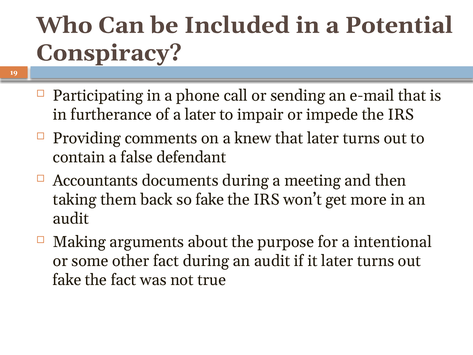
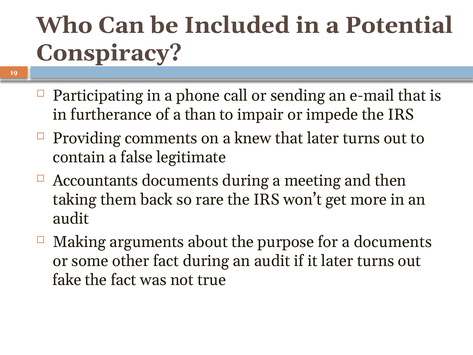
a later: later -> than
defendant: defendant -> legitimate
so fake: fake -> rare
a intentional: intentional -> documents
